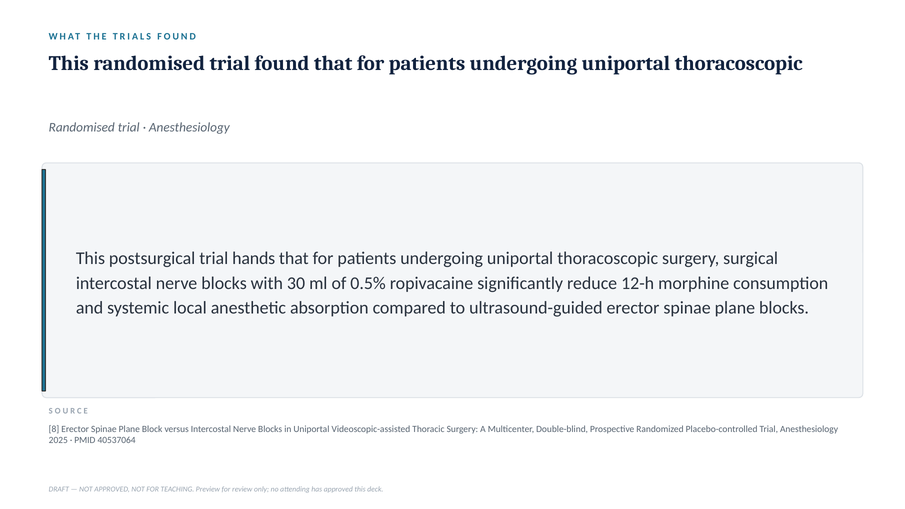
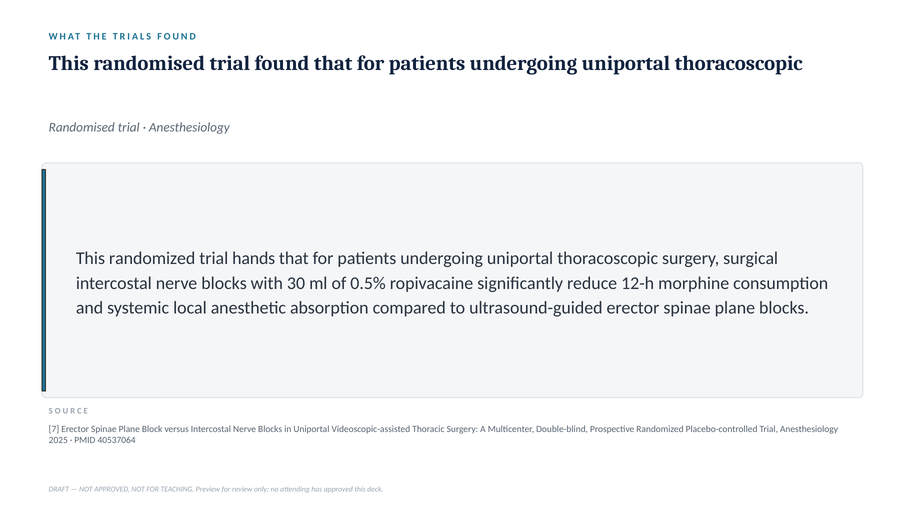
This postsurgical: postsurgical -> randomized
8: 8 -> 7
